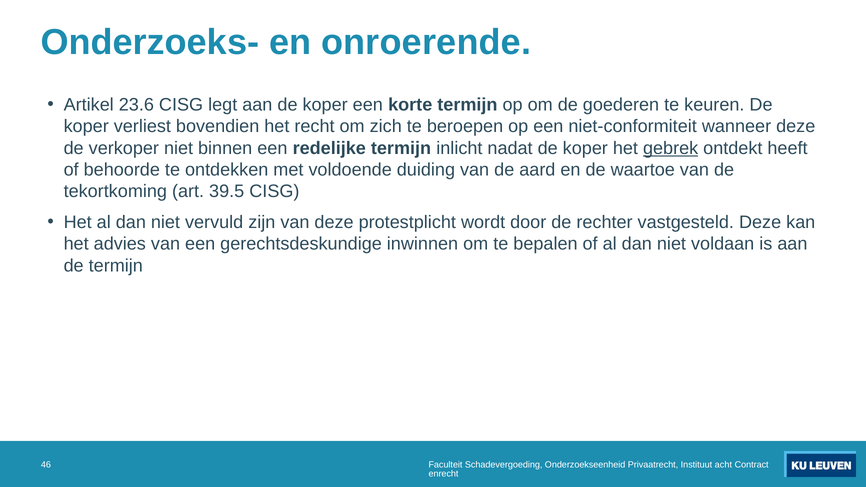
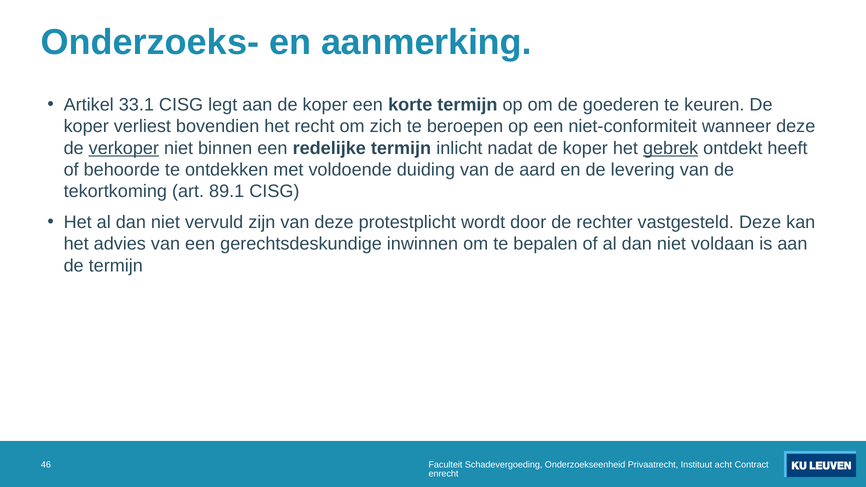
onroerende: onroerende -> aanmerking
23.6: 23.6 -> 33.1
verkoper underline: none -> present
waartoe: waartoe -> levering
39.5: 39.5 -> 89.1
